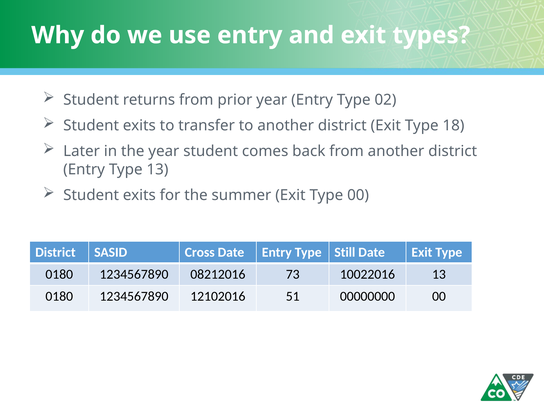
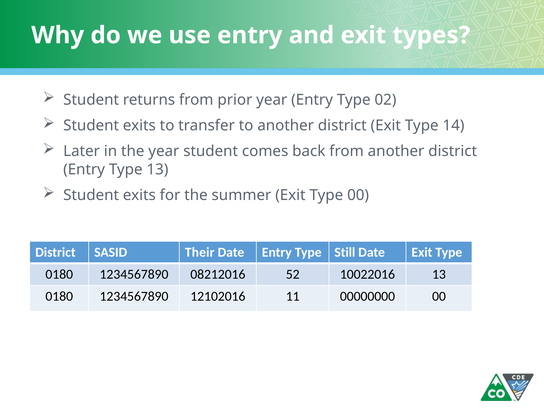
18: 18 -> 14
Cross: Cross -> Their
73: 73 -> 52
51: 51 -> 11
